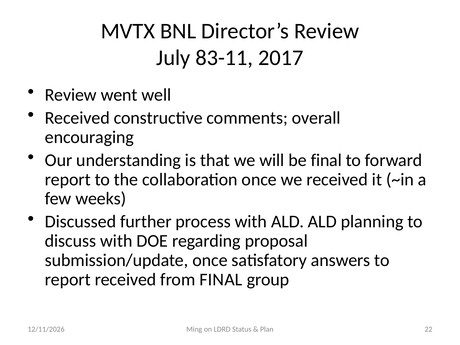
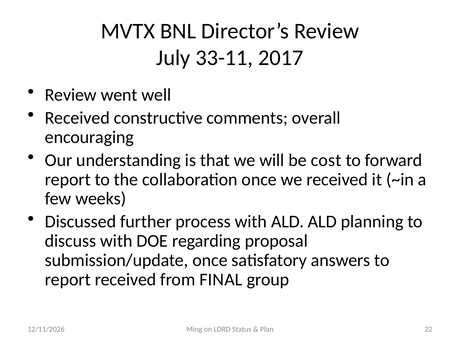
83-11: 83-11 -> 33-11
be final: final -> cost
